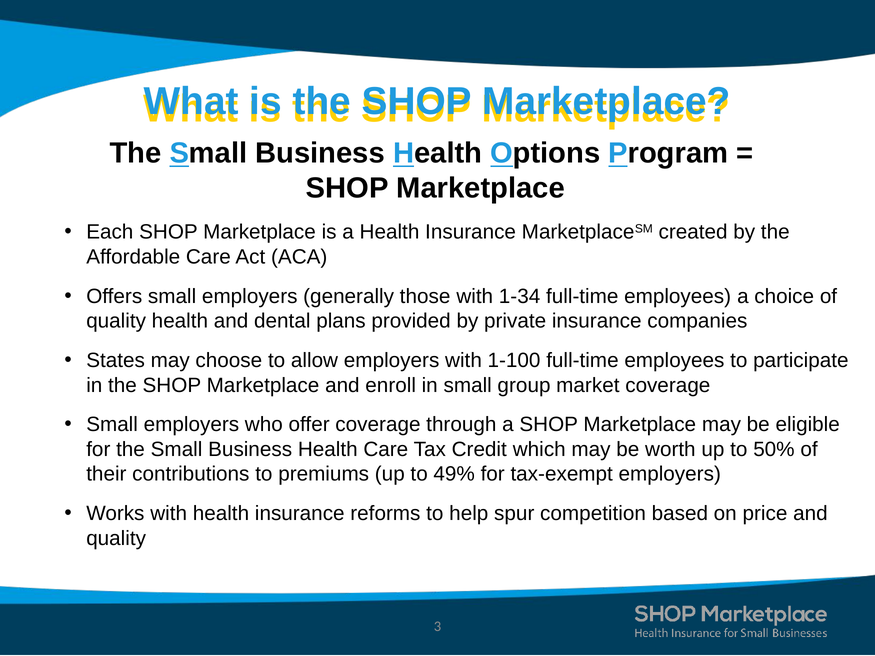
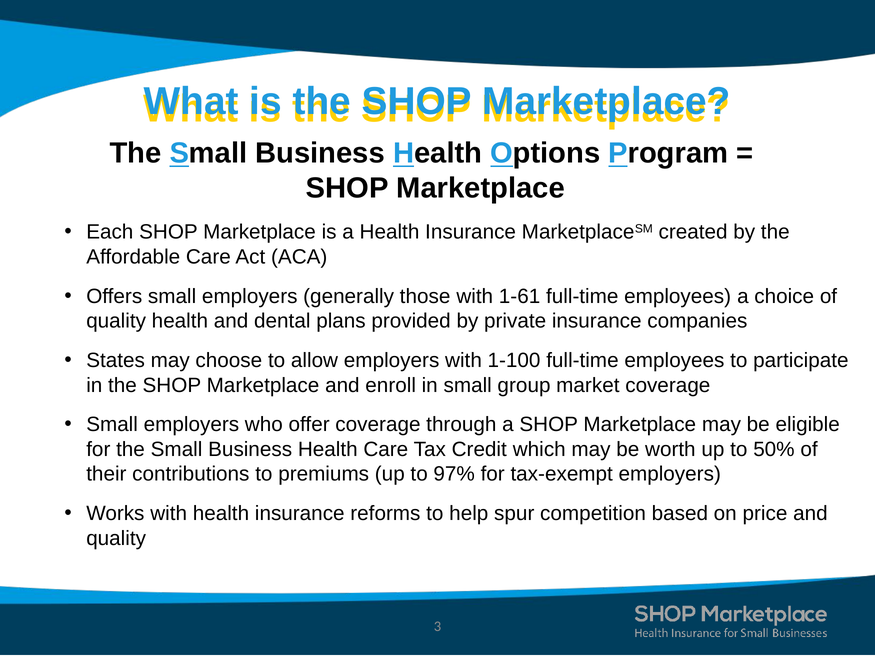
1-34: 1-34 -> 1-61
49%: 49% -> 97%
